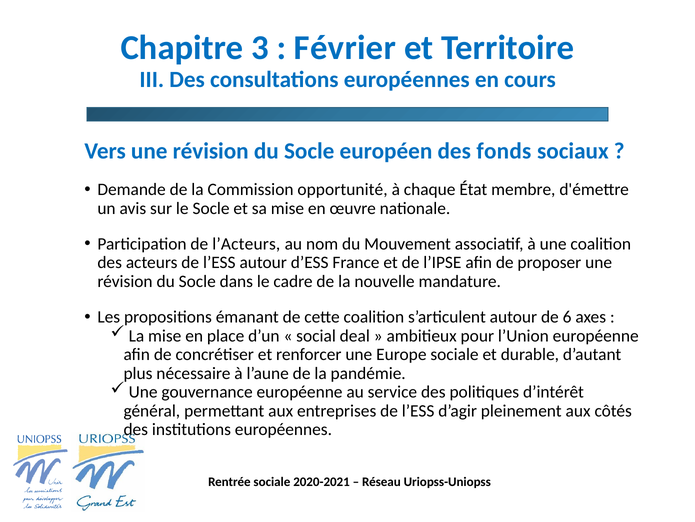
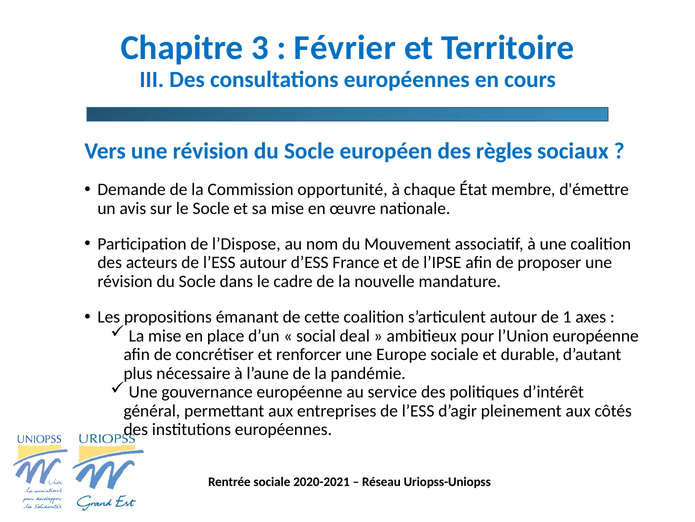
fonds: fonds -> règles
l’Acteurs: l’Acteurs -> l’Dispose
6: 6 -> 1
